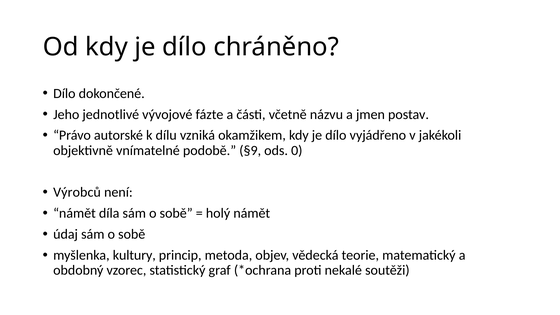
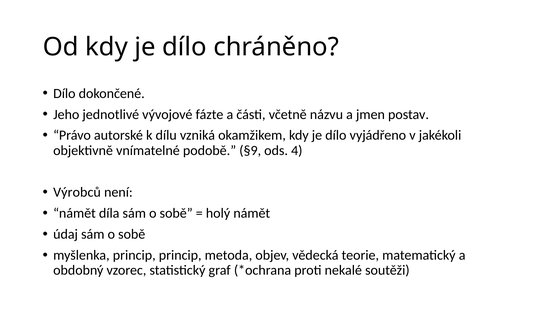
0: 0 -> 4
myšlenka kultury: kultury -> princip
